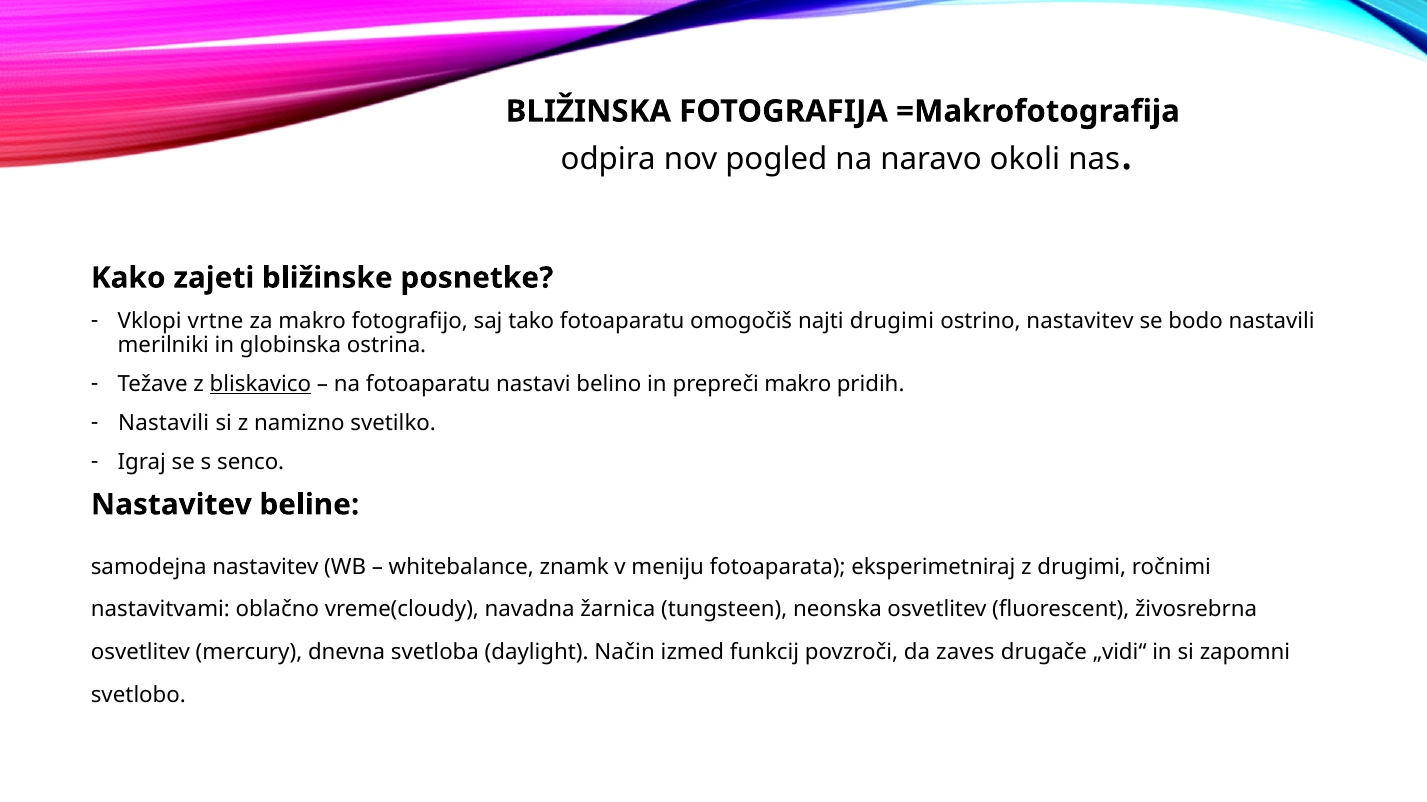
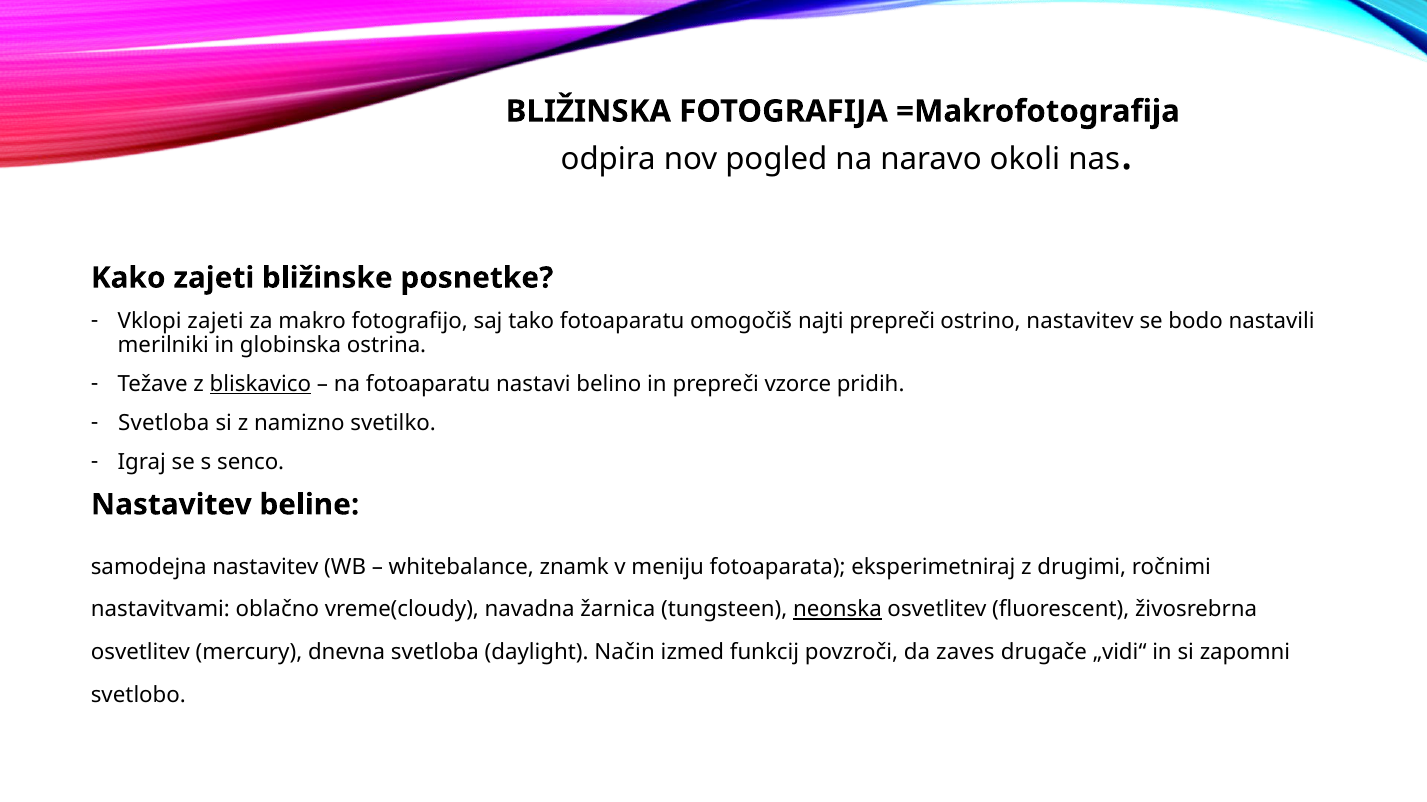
Vklopi vrtne: vrtne -> zajeti
najti drugimi: drugimi -> prepreči
prepreči makro: makro -> vzorce
Nastavili at (164, 423): Nastavili -> Svetloba
neonska underline: none -> present
